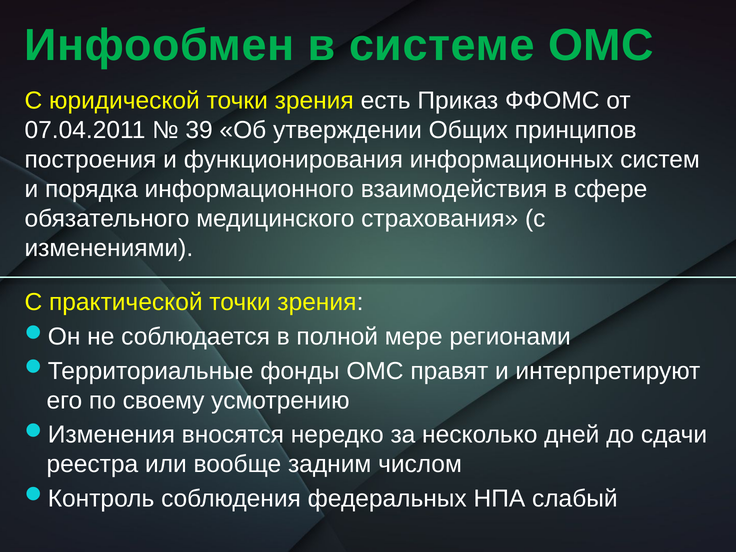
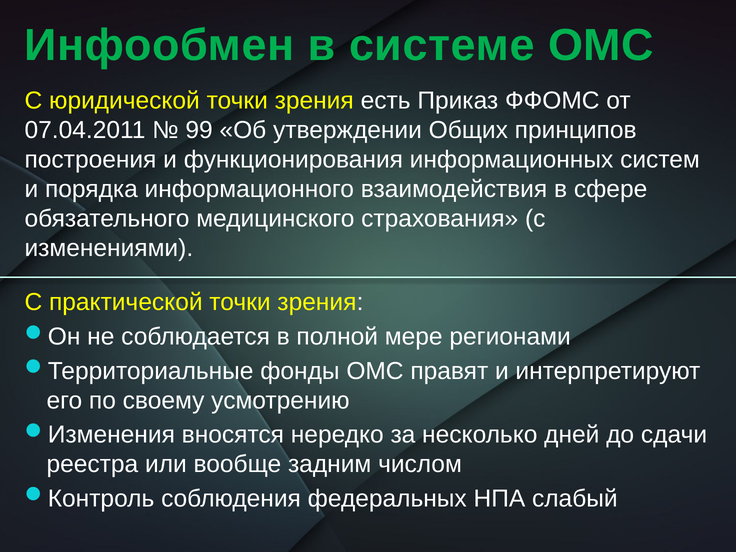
39: 39 -> 99
